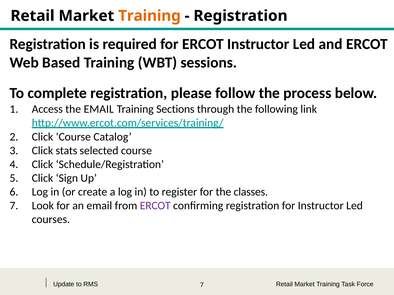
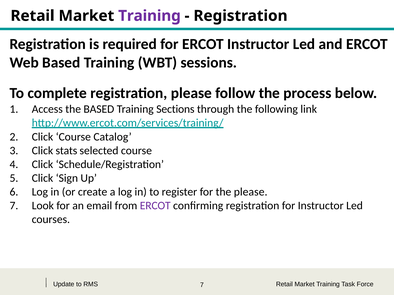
Training at (149, 16) colour: orange -> purple
the EMAIL: EMAIL -> BASED
the classes: classes -> please
